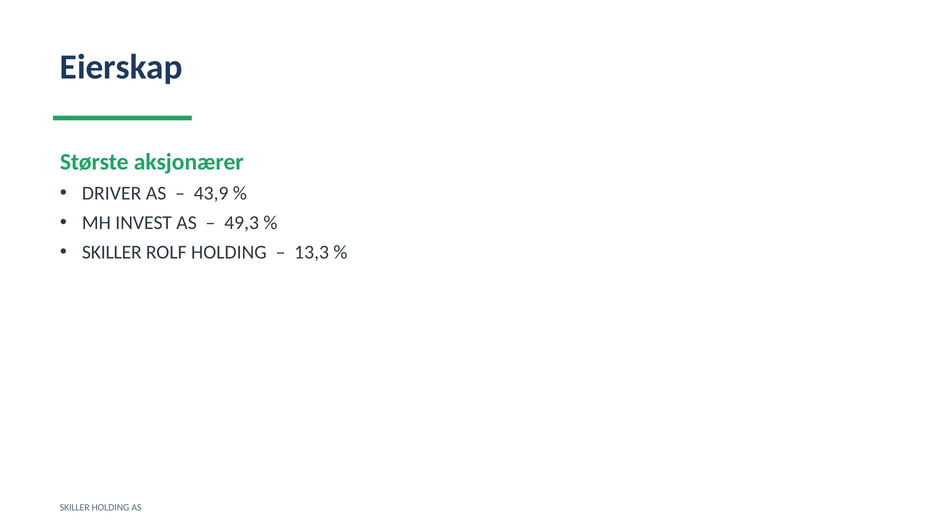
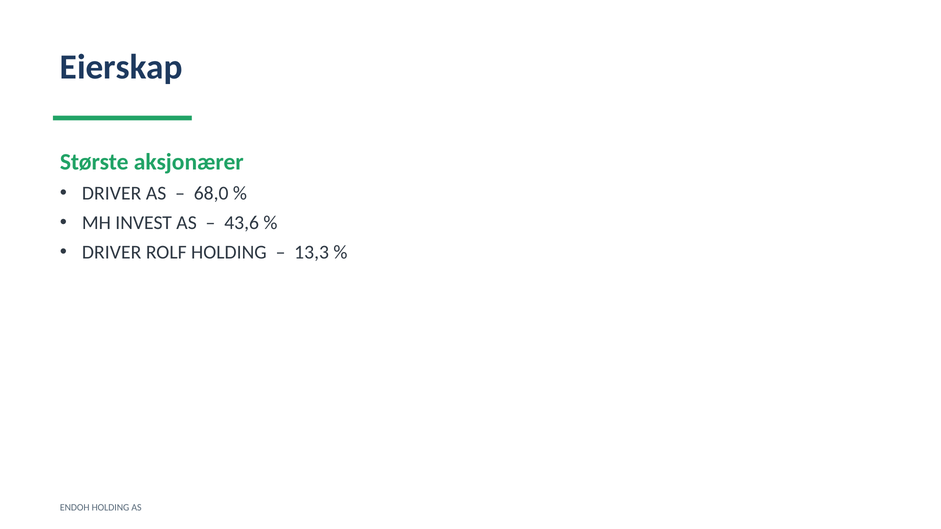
43,9: 43,9 -> 68,0
49,3: 49,3 -> 43,6
SKILLER at (112, 252): SKILLER -> DRIVER
SKILLER at (75, 508): SKILLER -> ENDOH
